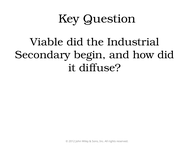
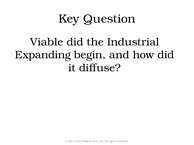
Secondary: Secondary -> Expanding
